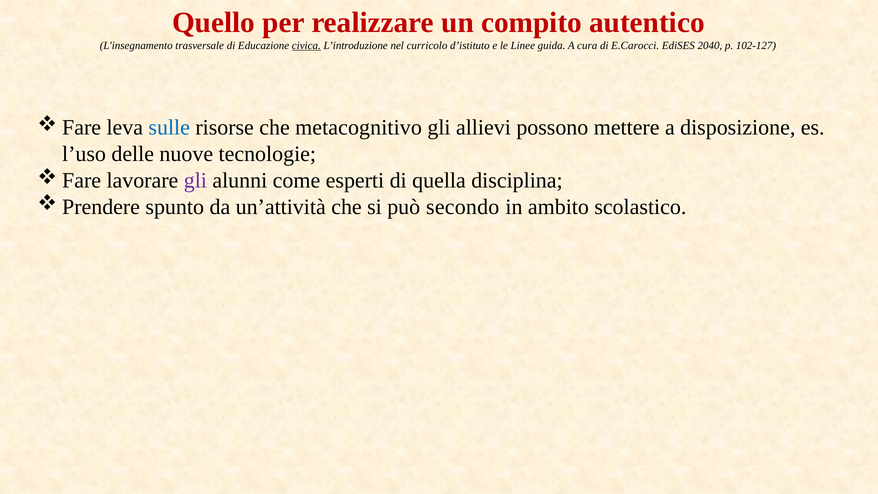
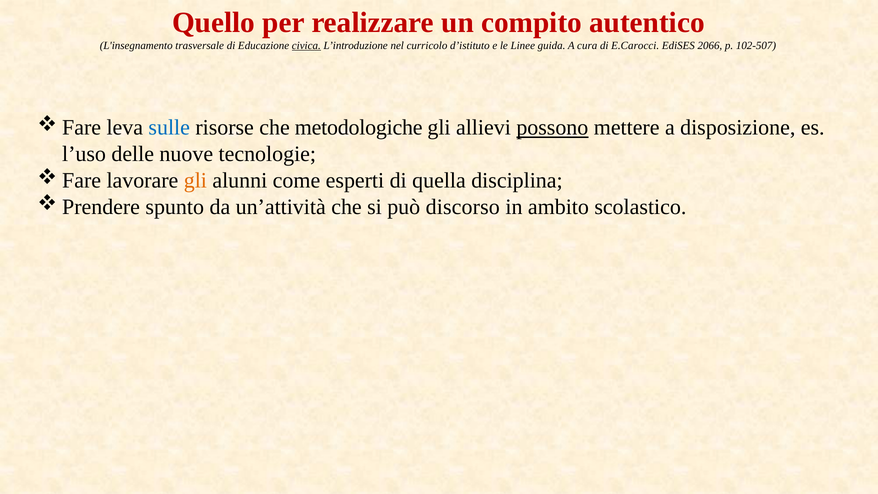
2040: 2040 -> 2066
102-127: 102-127 -> 102-507
metacognitivo: metacognitivo -> metodologiche
possono underline: none -> present
gli at (195, 180) colour: purple -> orange
secondo: secondo -> discorso
